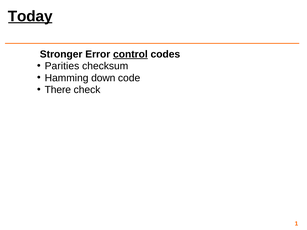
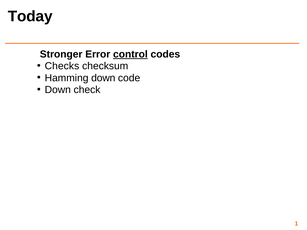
Today underline: present -> none
Parities: Parities -> Checks
There at (58, 90): There -> Down
